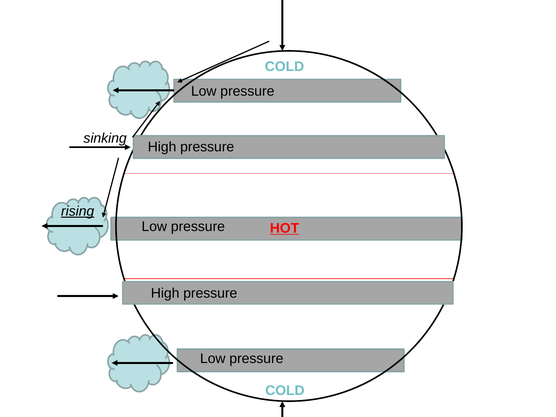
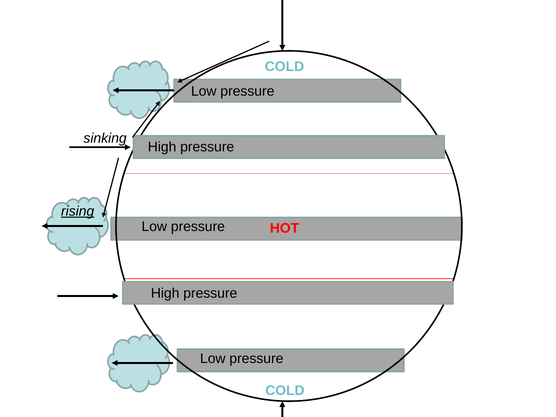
HOT underline: present -> none
